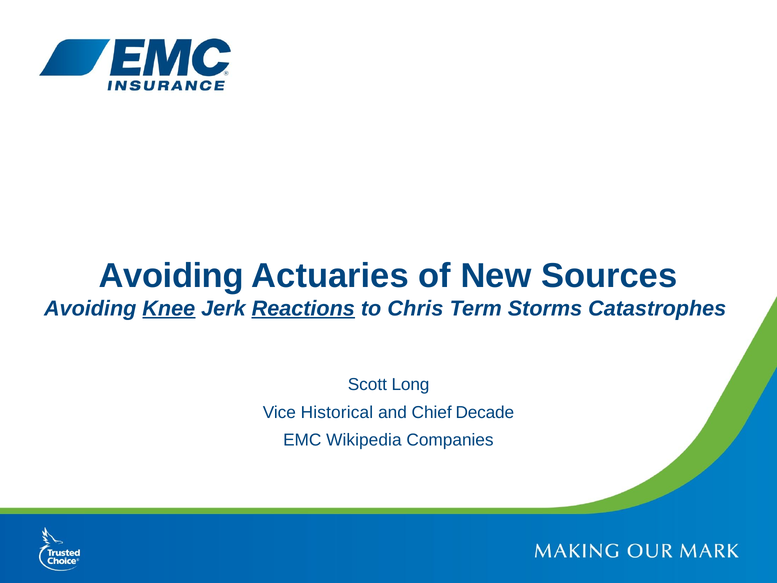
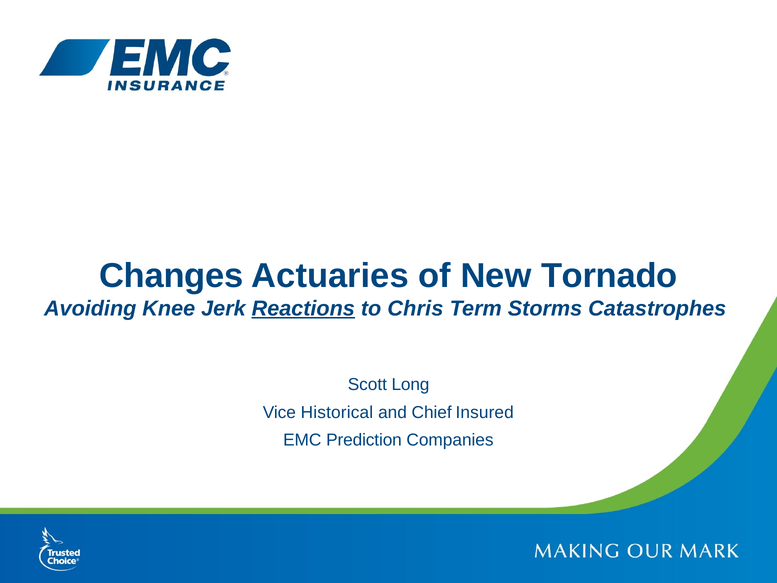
Avoiding at (171, 276): Avoiding -> Changes
Sources: Sources -> Tornado
Knee underline: present -> none
Decade: Decade -> Insured
Wikipedia: Wikipedia -> Prediction
